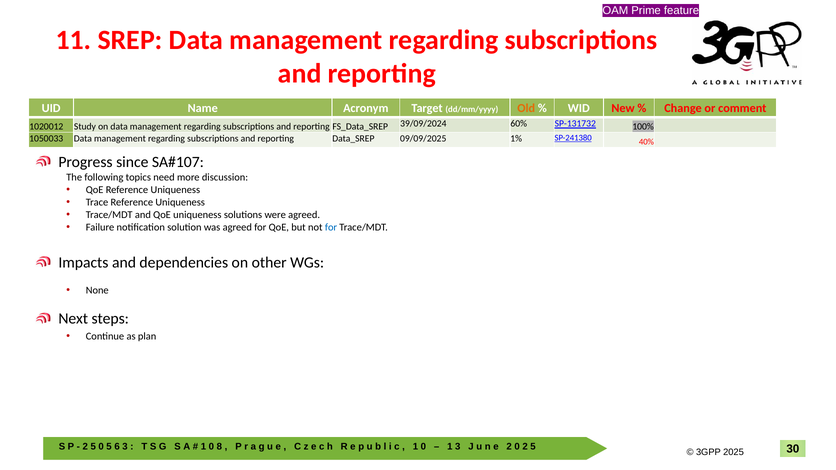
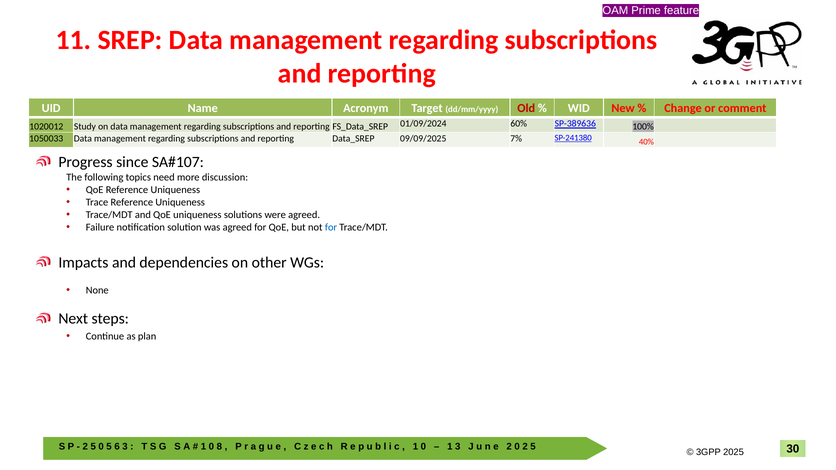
Old colour: orange -> red
39/09/2024: 39/09/2024 -> 01/09/2024
SP-131732: SP-131732 -> SP-389636
1%: 1% -> 7%
